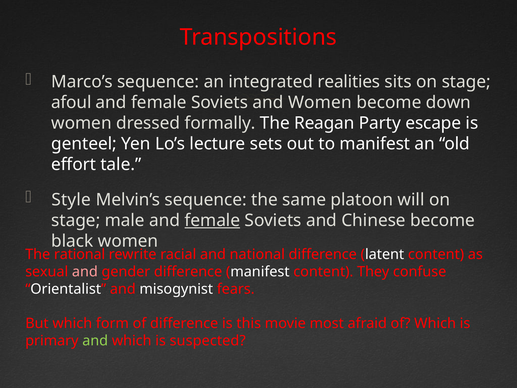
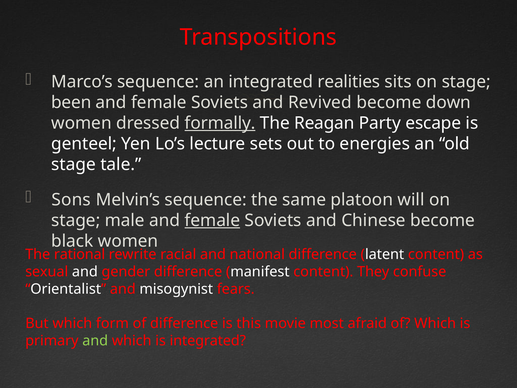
afoul: afoul -> been
and Women: Women -> Revived
formally underline: none -> present
to manifest: manifest -> energies
effort at (74, 164): effort -> stage
Style: Style -> Sons
and at (85, 272) colour: pink -> white
is suspected: suspected -> integrated
